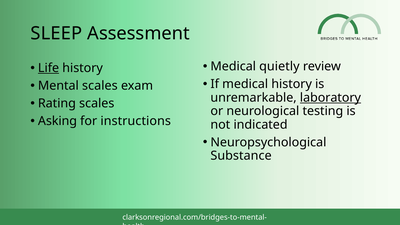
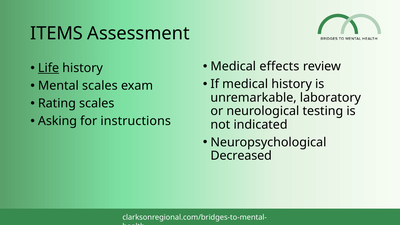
SLEEP: SLEEP -> ITEMS
quietly: quietly -> effects
laboratory underline: present -> none
Substance: Substance -> Decreased
